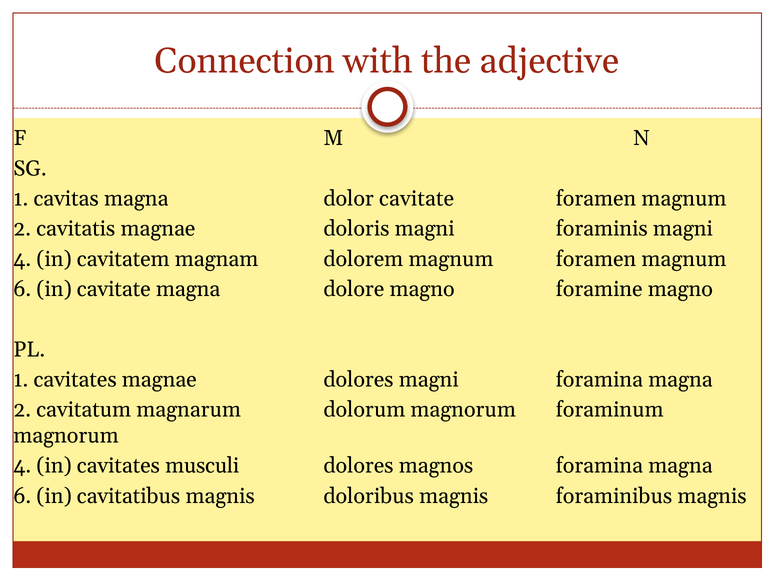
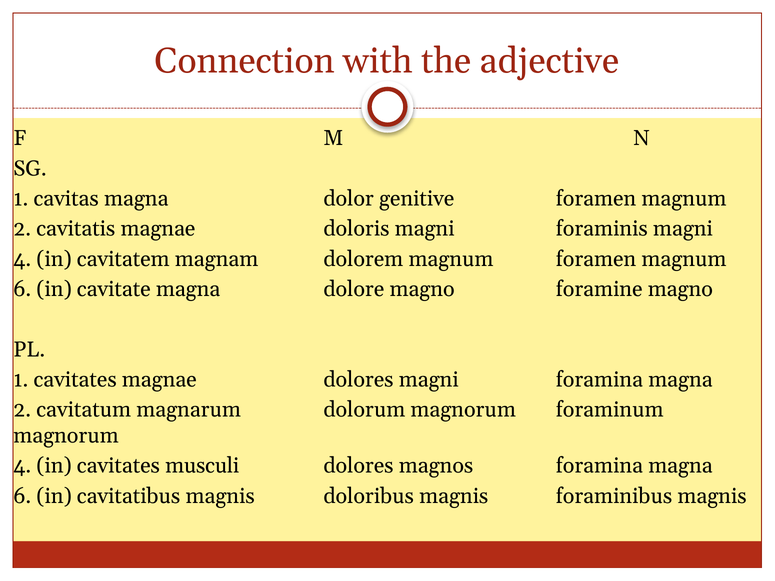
dolor cavitate: cavitate -> genitive
